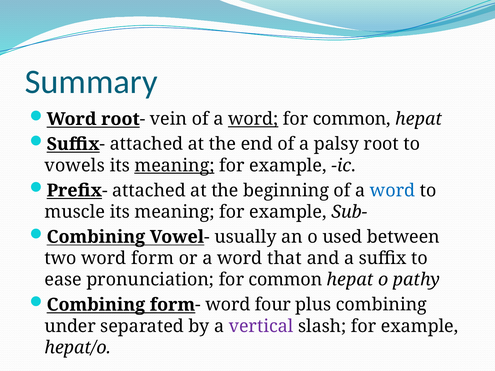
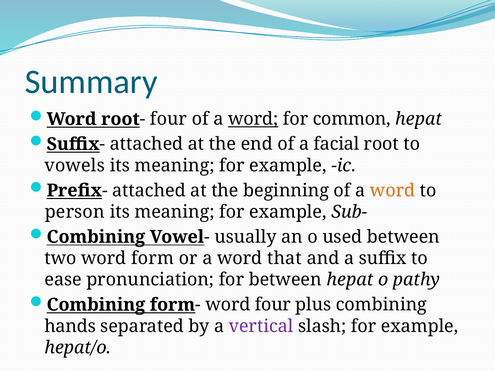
root- vein: vein -> four
palsy: palsy -> facial
meaning at (174, 166) underline: present -> none
word at (393, 191) colour: blue -> orange
muscle: muscle -> person
pronunciation for common: common -> between
under: under -> hands
